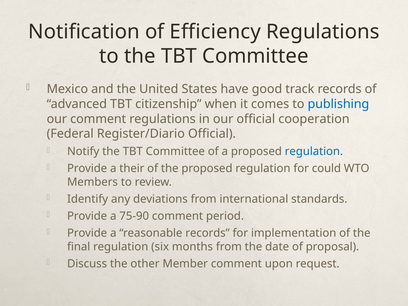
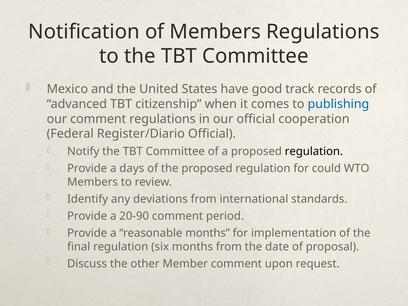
of Efficiency: Efficiency -> Members
regulation at (314, 151) colour: blue -> black
their: their -> days
75-90: 75-90 -> 20-90
reasonable records: records -> months
